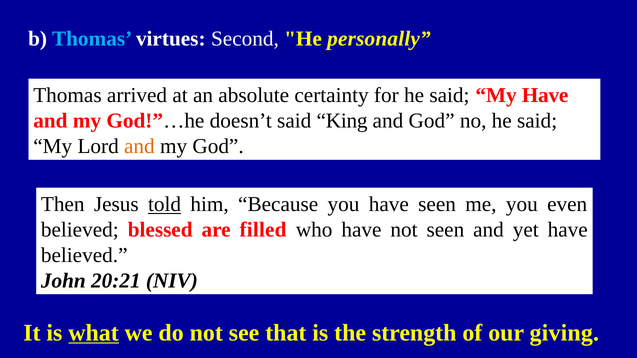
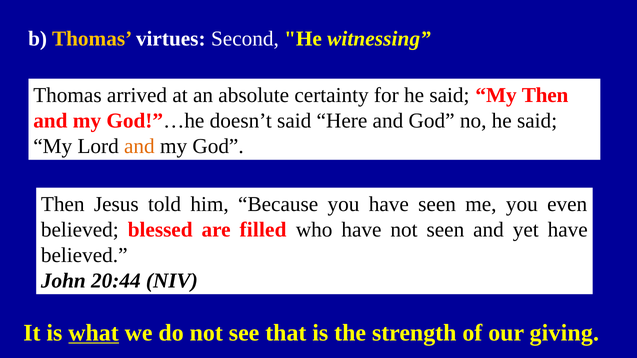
Thomas at (92, 39) colour: light blue -> yellow
personally: personally -> witnessing
My Have: Have -> Then
King: King -> Here
told underline: present -> none
20:21: 20:21 -> 20:44
